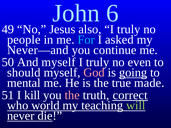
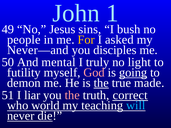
6: 6 -> 1
also: also -> sins
truly at (129, 29): truly -> bush
For colour: light blue -> yellow
continue: continue -> disciples
And myself: myself -> mental
even: even -> light
should: should -> futility
mental: mental -> demon
the at (101, 83) underline: none -> present
kill: kill -> liar
will colour: light green -> light blue
